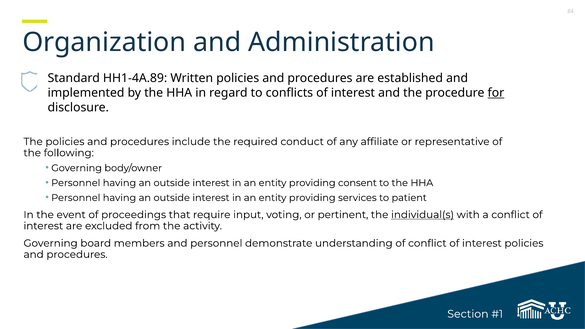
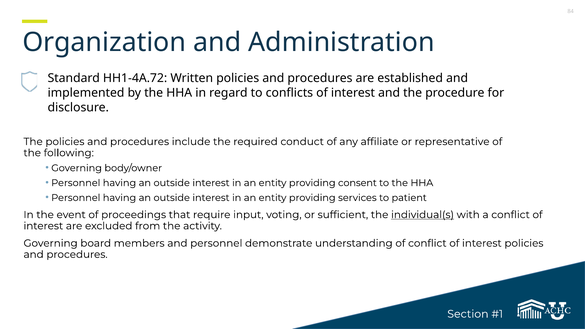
HH1-4A.89: HH1-4A.89 -> HH1-4A.72
for underline: present -> none
pertinent: pertinent -> sufficient
